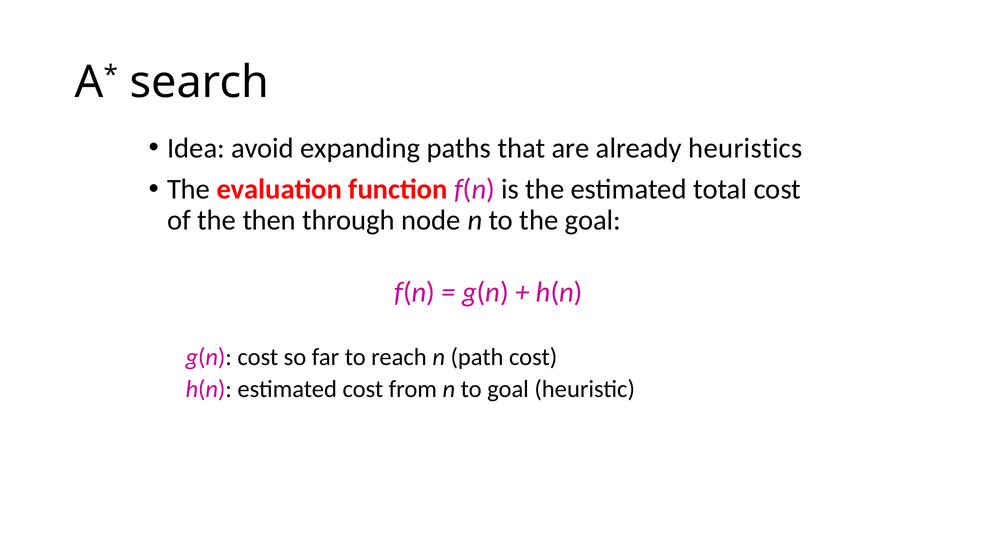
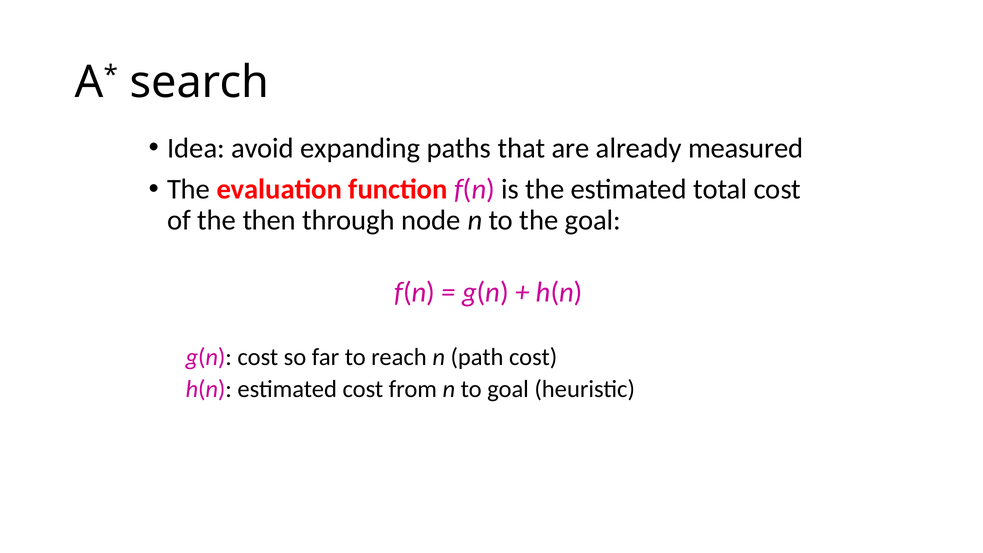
heuristics: heuristics -> measured
